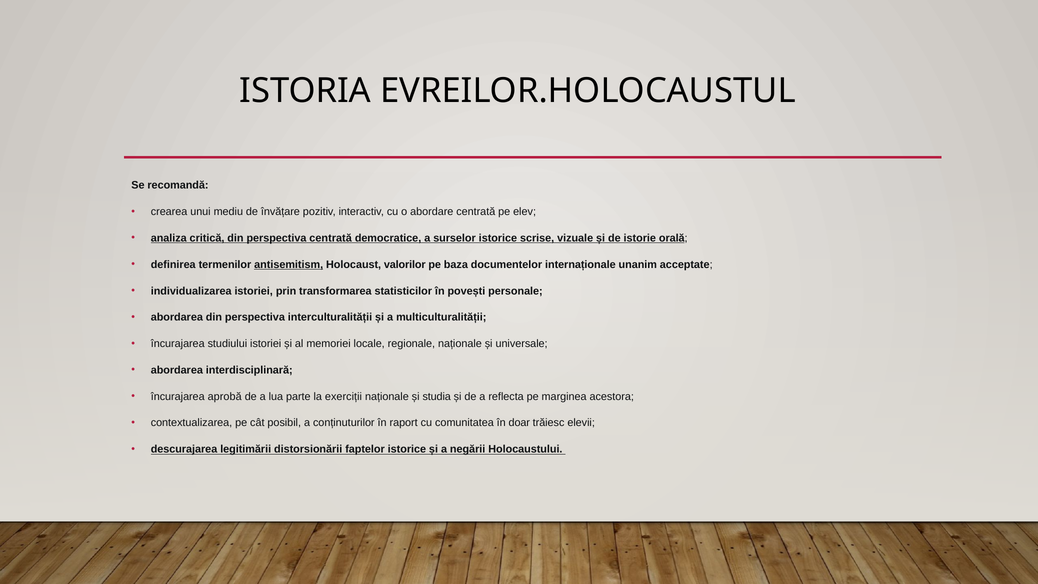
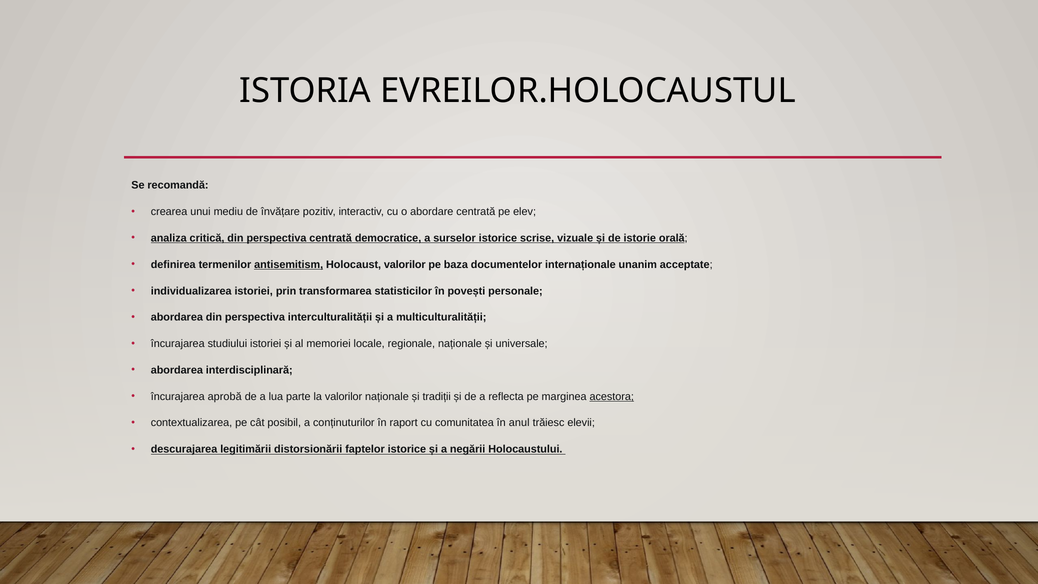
la exerciții: exerciții -> valorilor
studia: studia -> tradiții
acestora underline: none -> present
doar: doar -> anul
